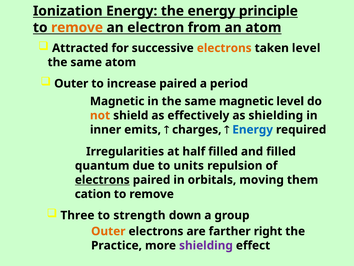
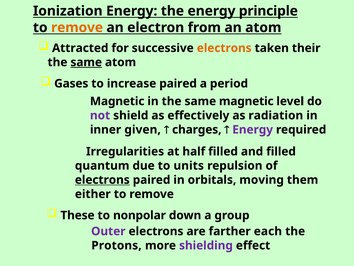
taken level: level -> their
same at (86, 62) underline: none -> present
Outer at (71, 83): Outer -> Gases
not colour: orange -> purple
as shielding: shielding -> radiation
emits: emits -> given
Energy at (253, 129) colour: blue -> purple
cation: cation -> either
Three: Three -> These
strength: strength -> nonpolar
Outer at (108, 231) colour: orange -> purple
right: right -> each
Practice: Practice -> Protons
